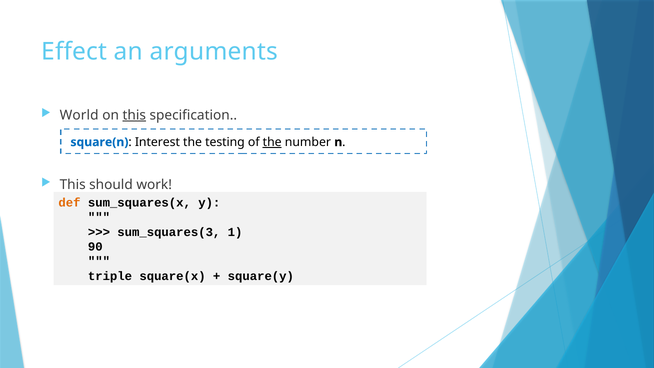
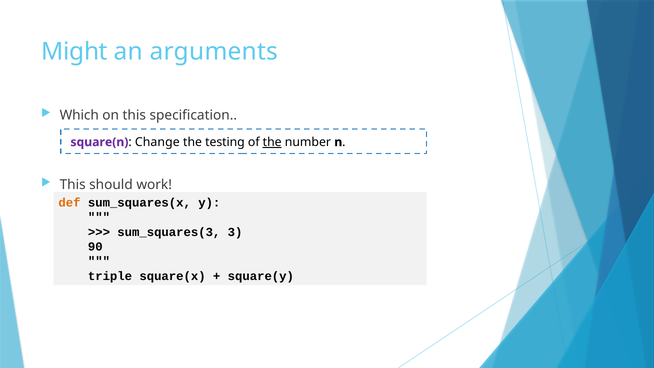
Effect: Effect -> Might
World: World -> Which
this at (134, 115) underline: present -> none
square(n colour: blue -> purple
Interest: Interest -> Change
1: 1 -> 3
